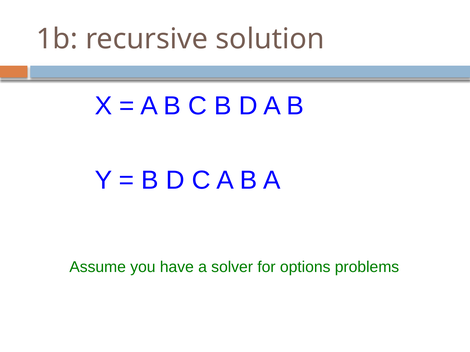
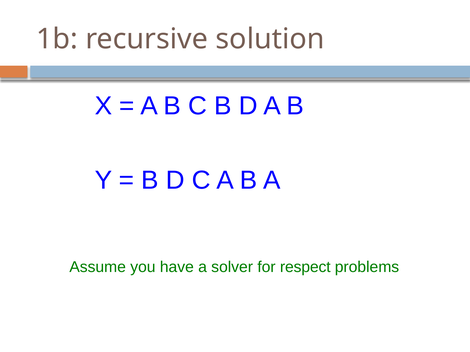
options: options -> respect
